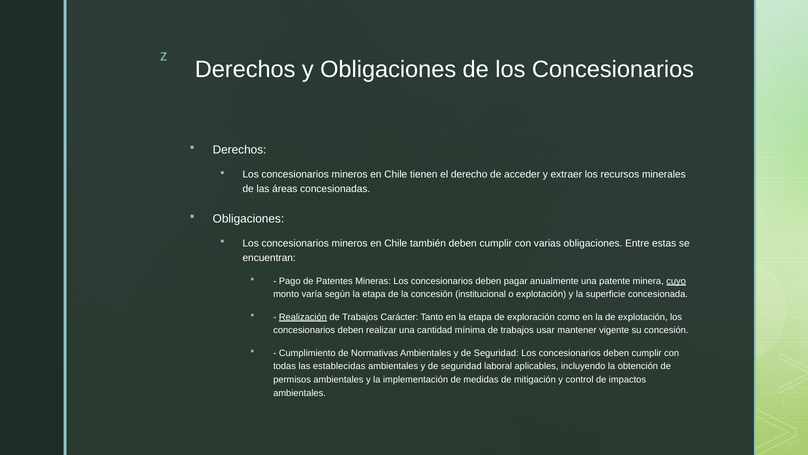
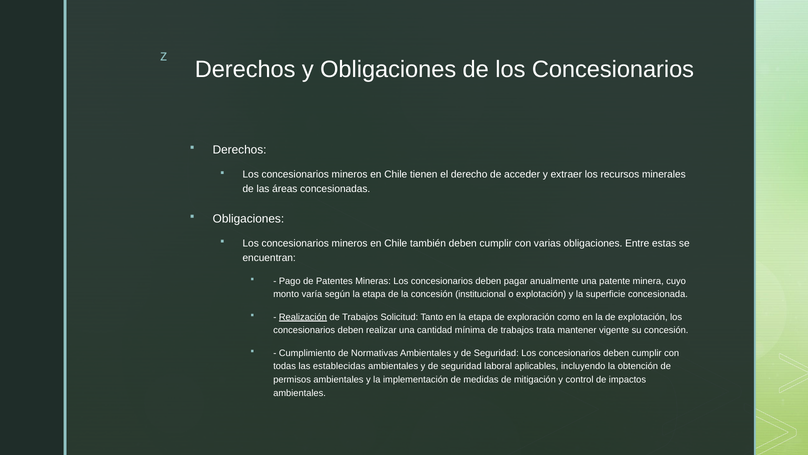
cuyo underline: present -> none
Carácter: Carácter -> Solicitud
usar: usar -> trata
